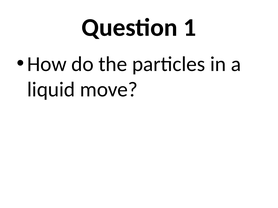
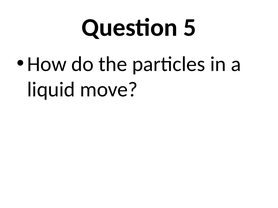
1: 1 -> 5
